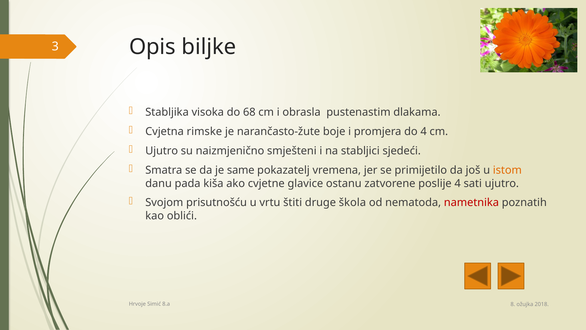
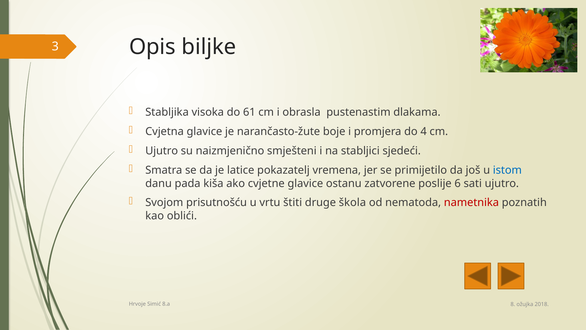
68: 68 -> 61
Cvjetna rimske: rimske -> glavice
same: same -> latice
istom colour: orange -> blue
poslije 4: 4 -> 6
